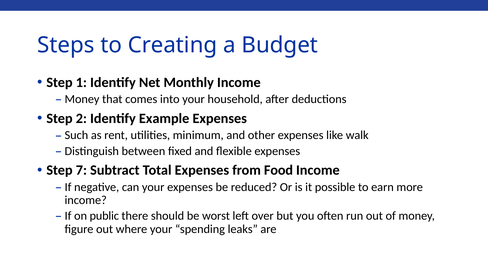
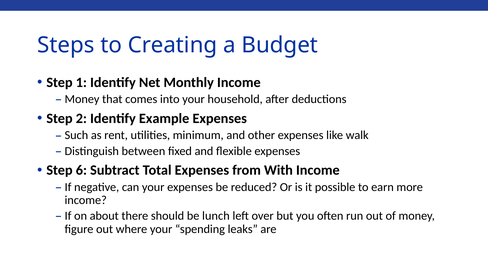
7: 7 -> 6
Food: Food -> With
public: public -> about
worst: worst -> lunch
